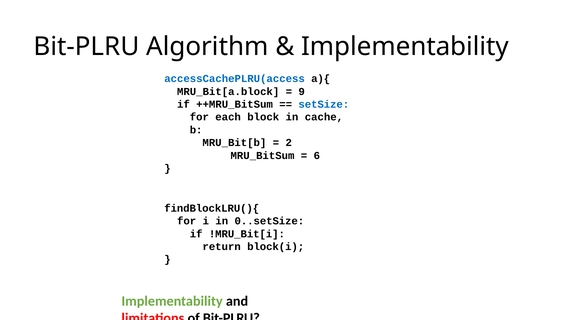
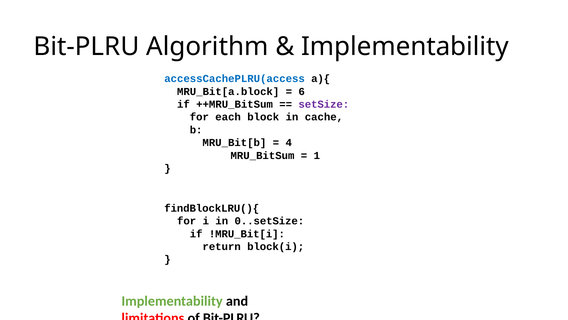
9: 9 -> 6
setSize colour: blue -> purple
2: 2 -> 4
6: 6 -> 1
